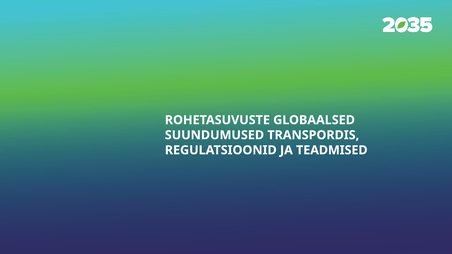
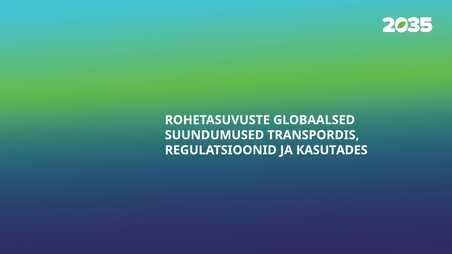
TEADMISED: TEADMISED -> KASUTADES
